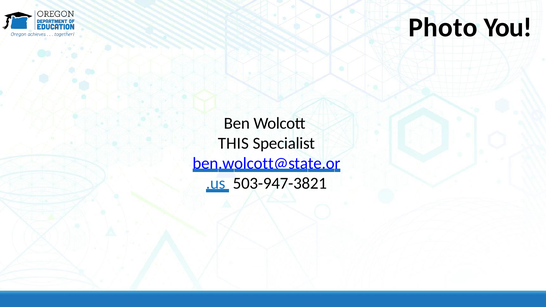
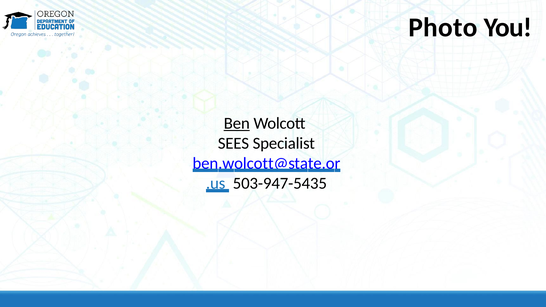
Ben underline: none -> present
THIS: THIS -> SEES
503-947-3821: 503-947-3821 -> 503-947-5435
